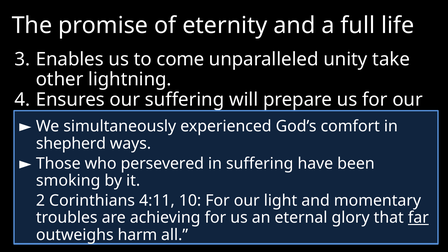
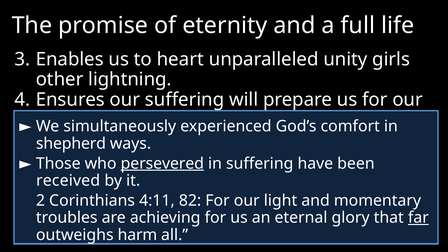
come: come -> heart
take: take -> girls
persevered underline: none -> present
smoking: smoking -> received
10: 10 -> 82
